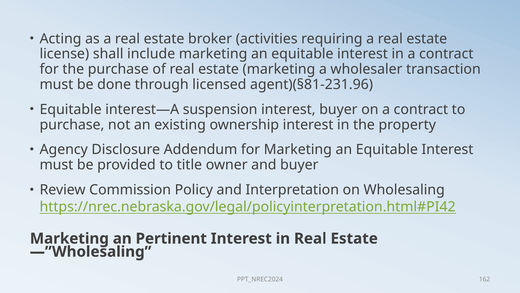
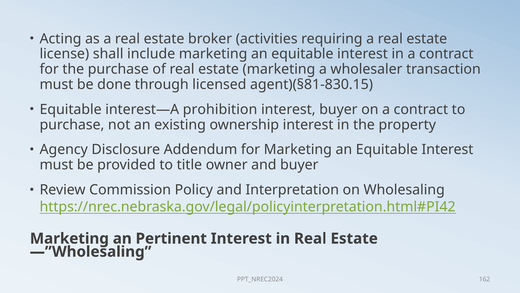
agent)(§81-231.96: agent)(§81-231.96 -> agent)(§81-830.15
suspension: suspension -> prohibition
